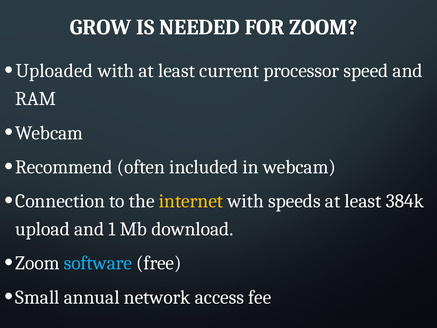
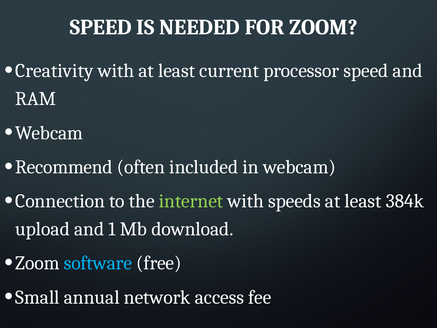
GROW at (101, 27): GROW -> SPEED
Uploaded: Uploaded -> Creativity
internet colour: yellow -> light green
